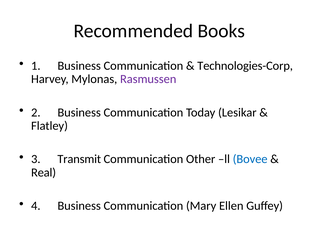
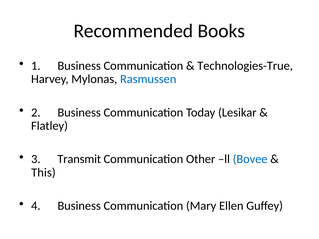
Technologies-Corp: Technologies-Corp -> Technologies-True
Rasmussen colour: purple -> blue
Real: Real -> This
